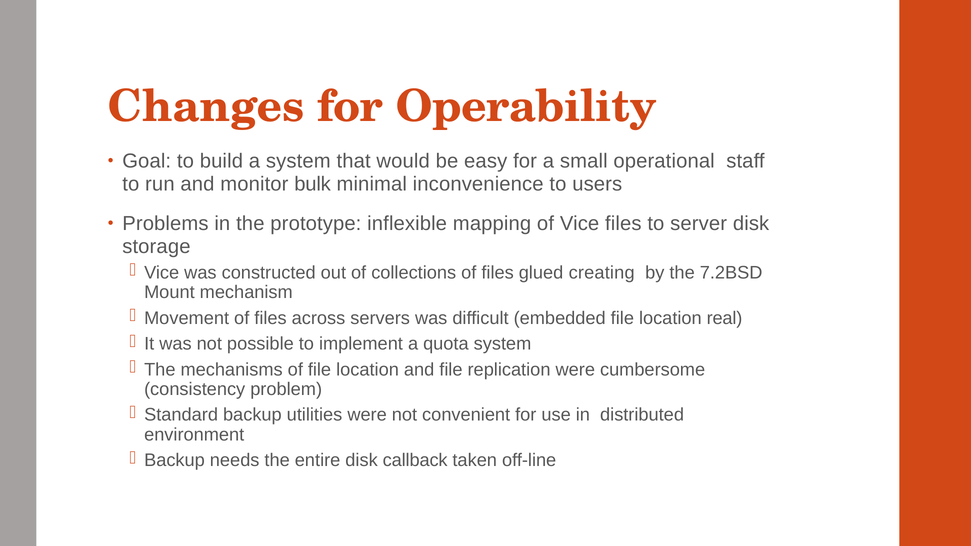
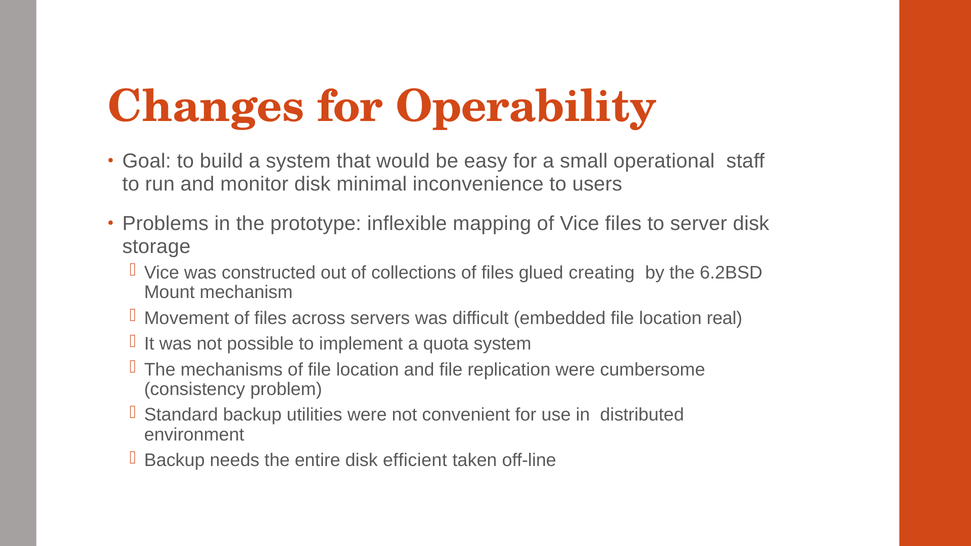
monitor bulk: bulk -> disk
7.2BSD: 7.2BSD -> 6.2BSD
callback: callback -> efficient
